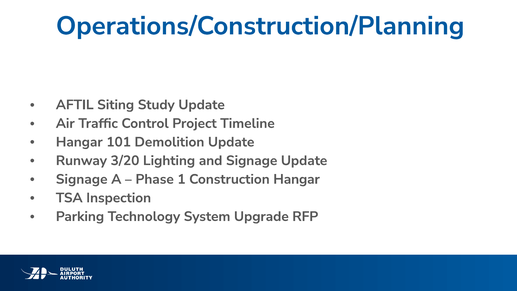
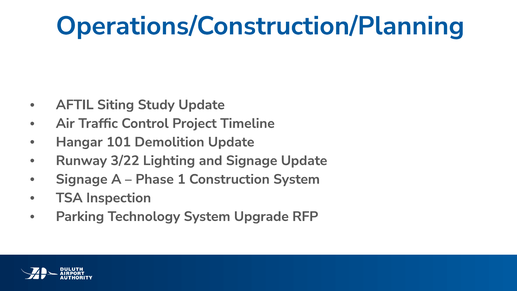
3/20: 3/20 -> 3/22
Construction Hangar: Hangar -> System
